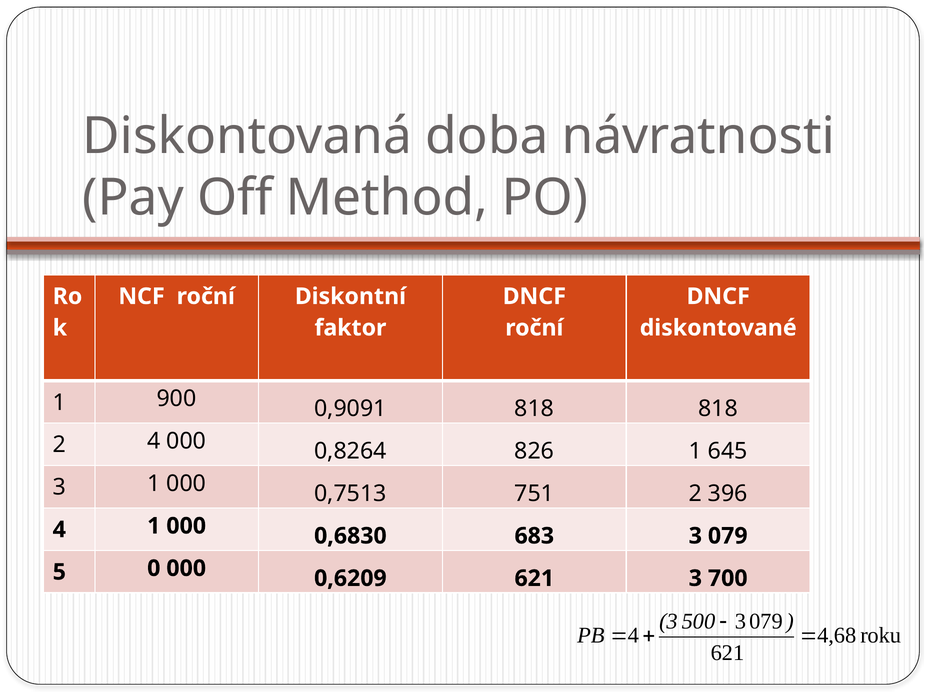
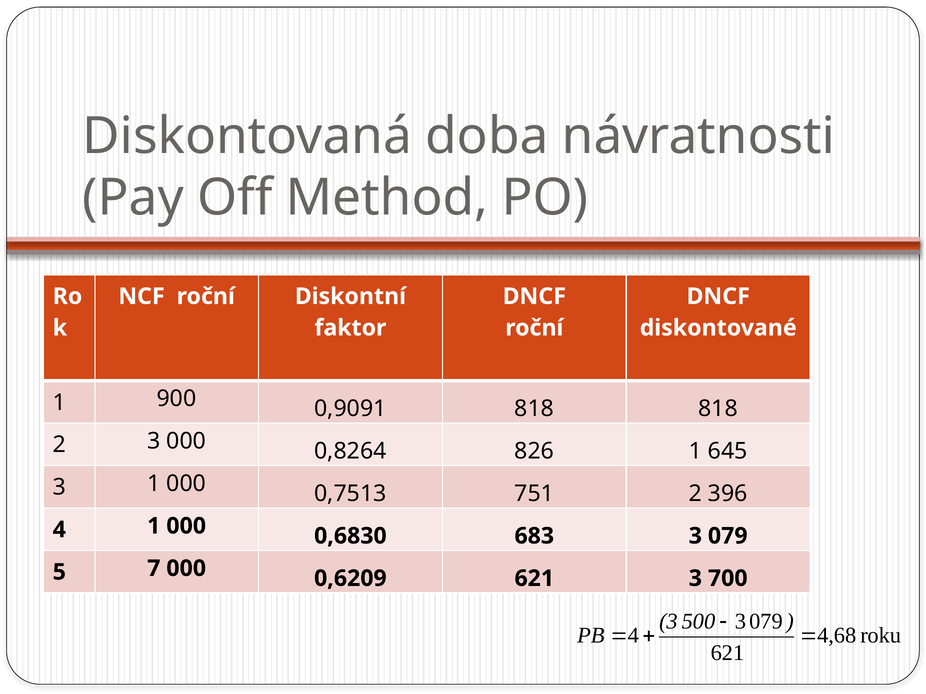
2 4: 4 -> 3
0: 0 -> 7
